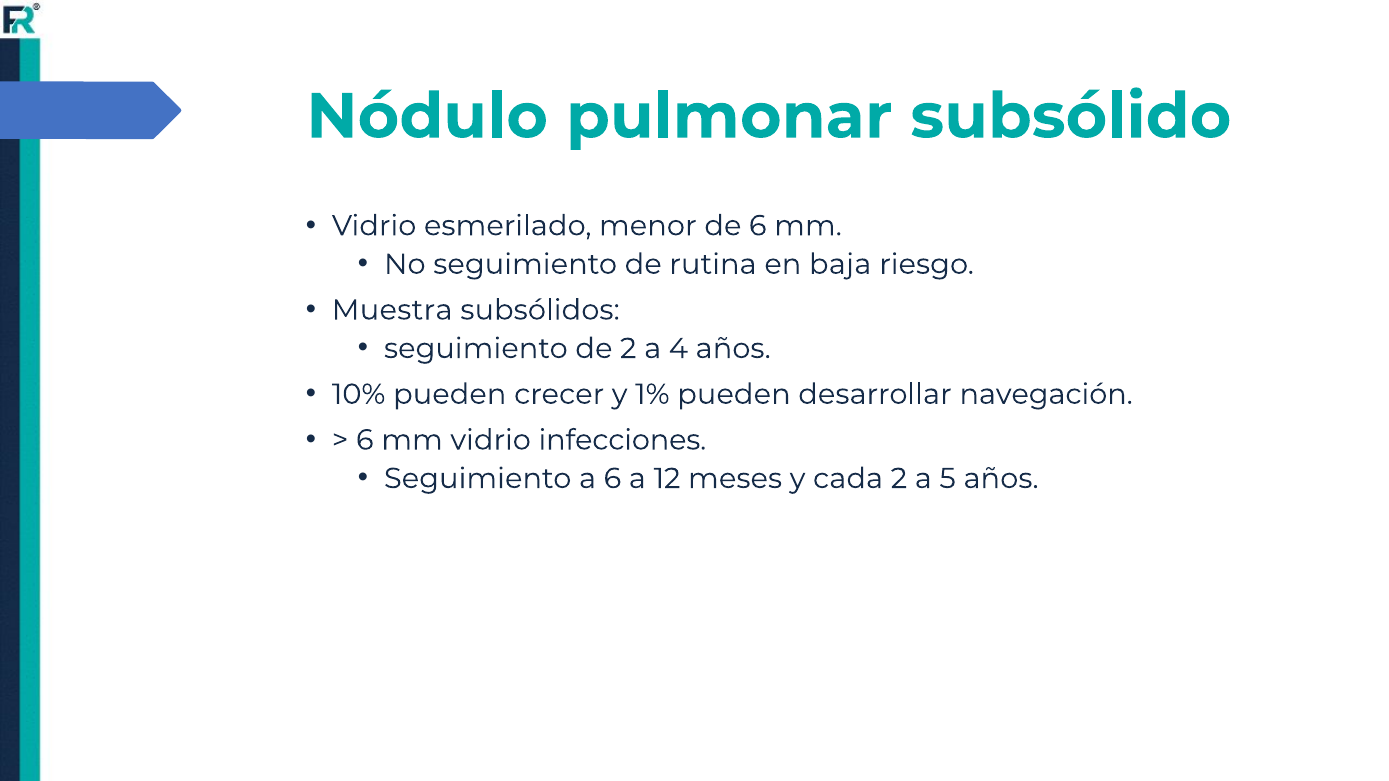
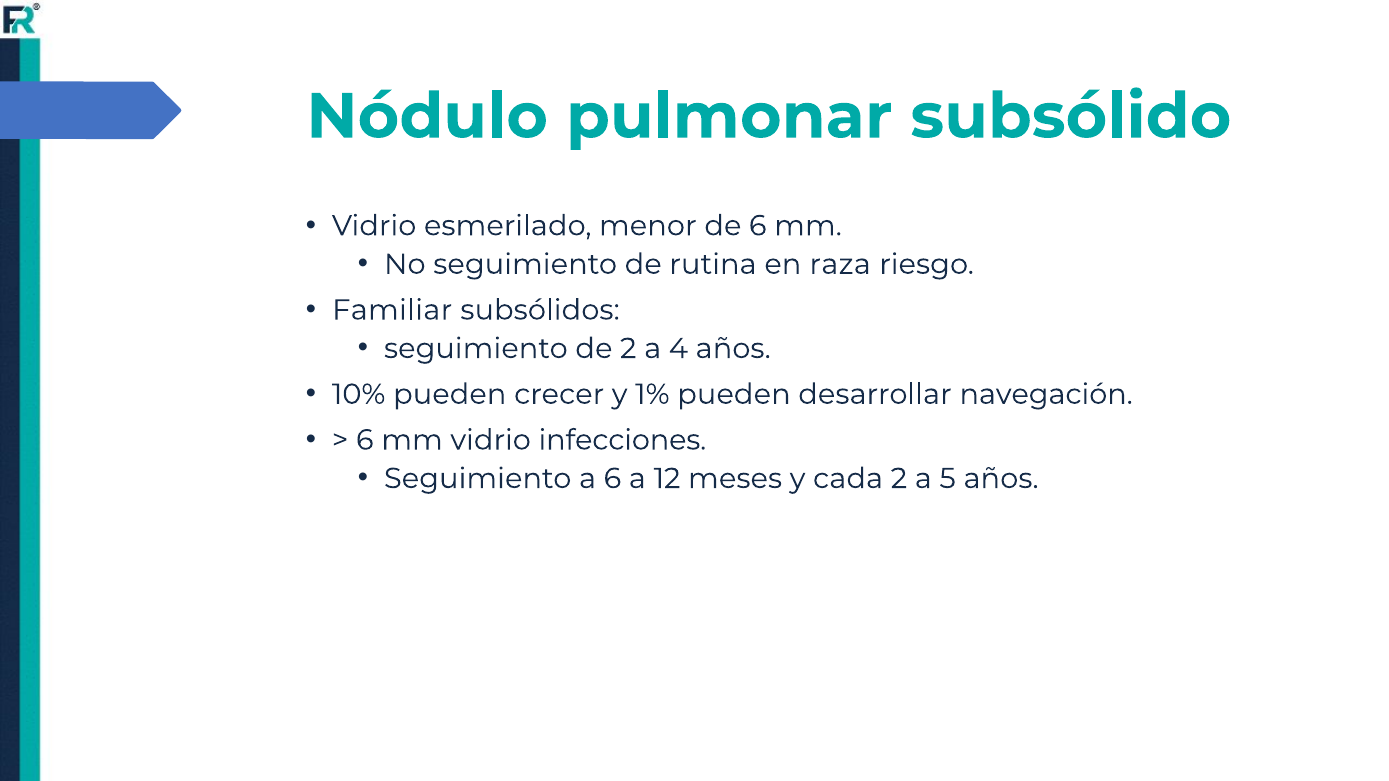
baja: baja -> raza
Muestra: Muestra -> Familiar
